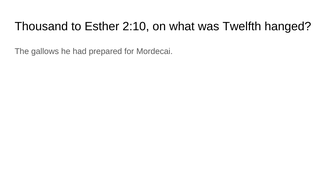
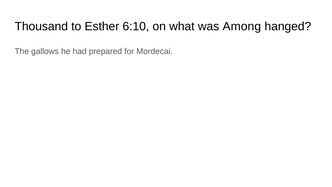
2:10: 2:10 -> 6:10
Twelfth: Twelfth -> Among
